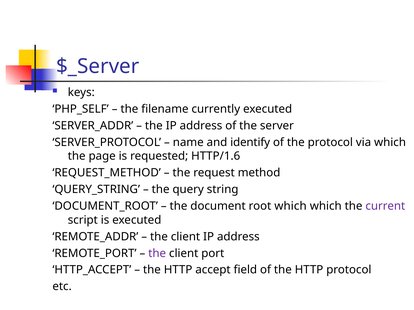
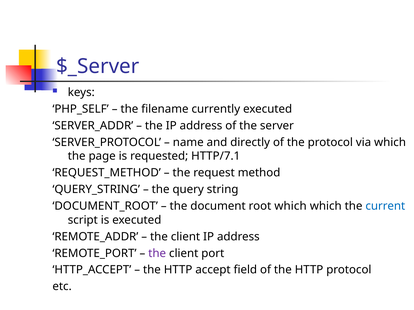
identify: identify -> directly
HTTP/1.6: HTTP/1.6 -> HTTP/7.1
current colour: purple -> blue
